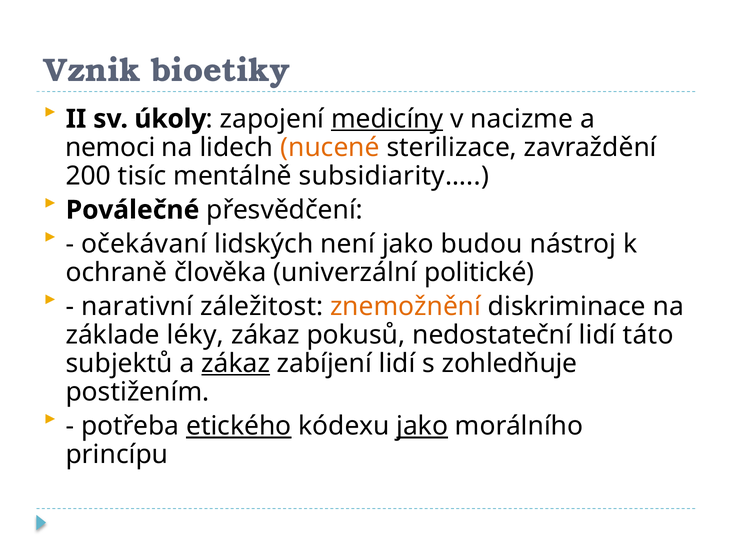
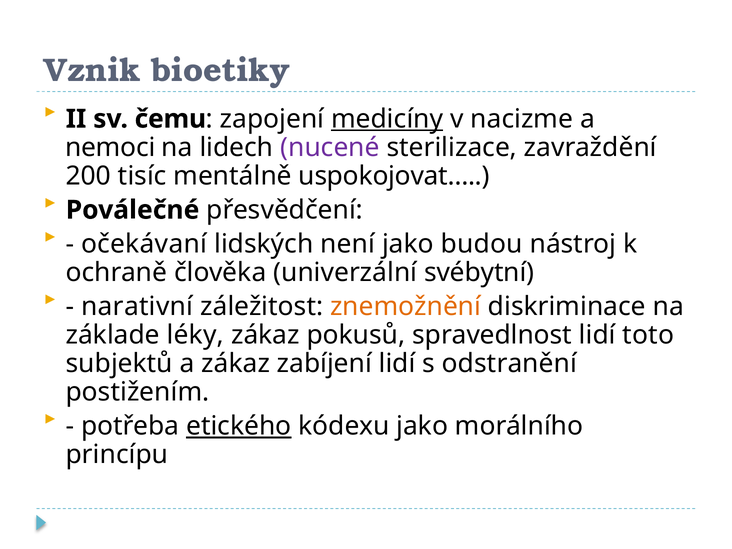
úkoly: úkoly -> čemu
nucené colour: orange -> purple
subsidiarity…: subsidiarity… -> uspokojovat…
politické: politické -> svébytní
nedostateční: nedostateční -> spravedlnost
táto: táto -> toto
zákaz at (236, 364) underline: present -> none
zohledňuje: zohledňuje -> odstranění
jako at (422, 426) underline: present -> none
